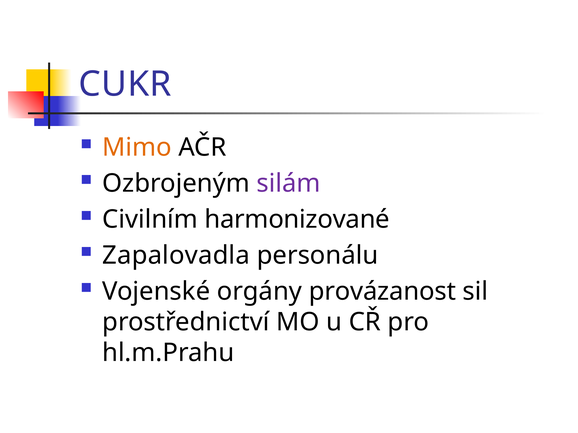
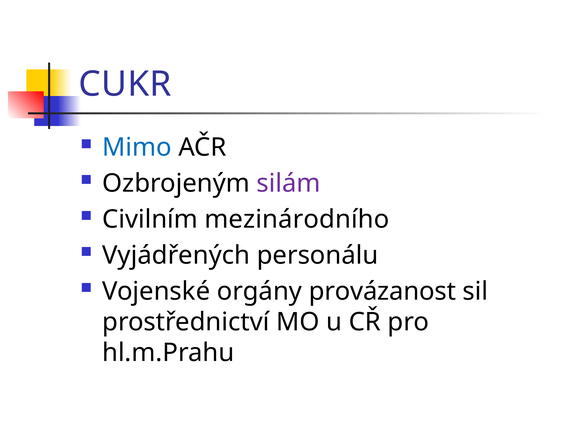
Mimo colour: orange -> blue
harmonizované: harmonizované -> mezinárodního
Zapalovadla: Zapalovadla -> Vyjádřených
